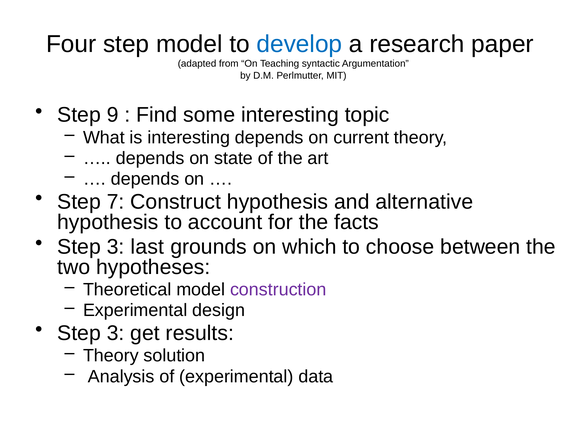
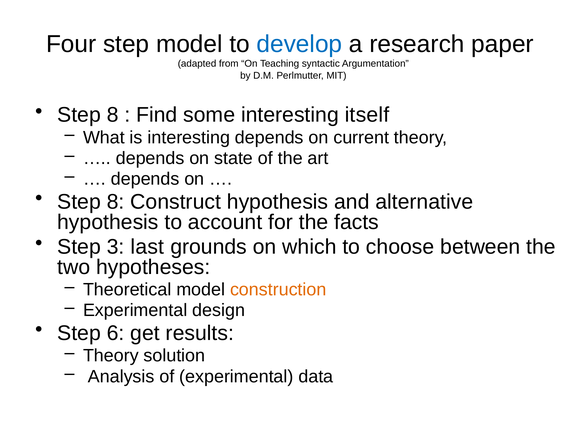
9 at (113, 115): 9 -> 8
topic: topic -> itself
7 at (116, 202): 7 -> 8
construction colour: purple -> orange
3 at (116, 333): 3 -> 6
